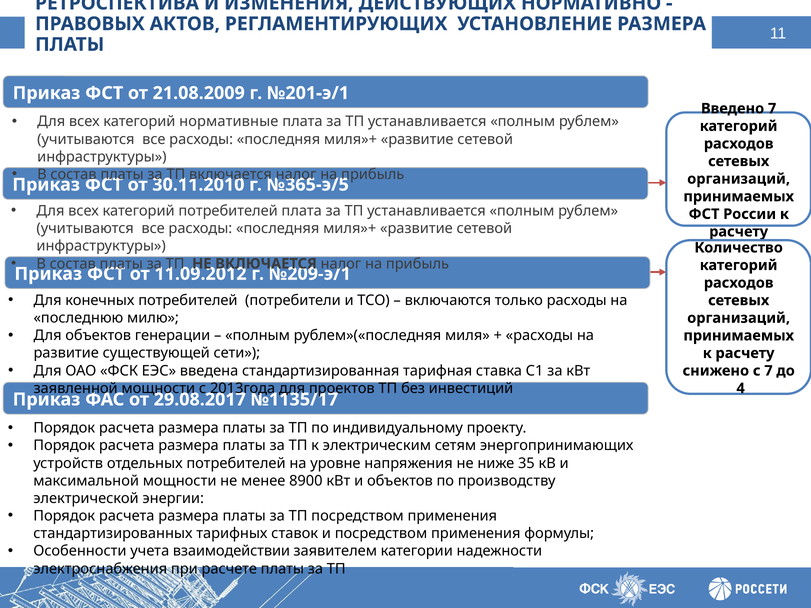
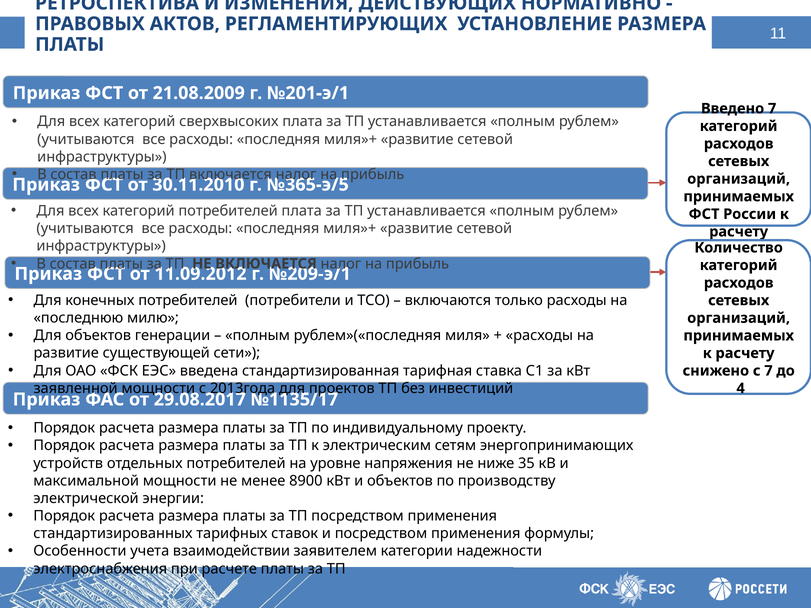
нормативные: нормативные -> сверхвысоких
